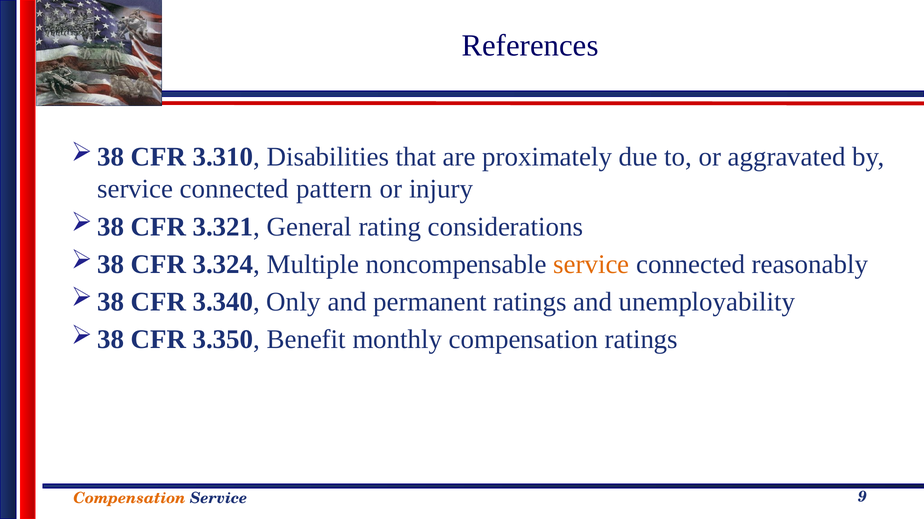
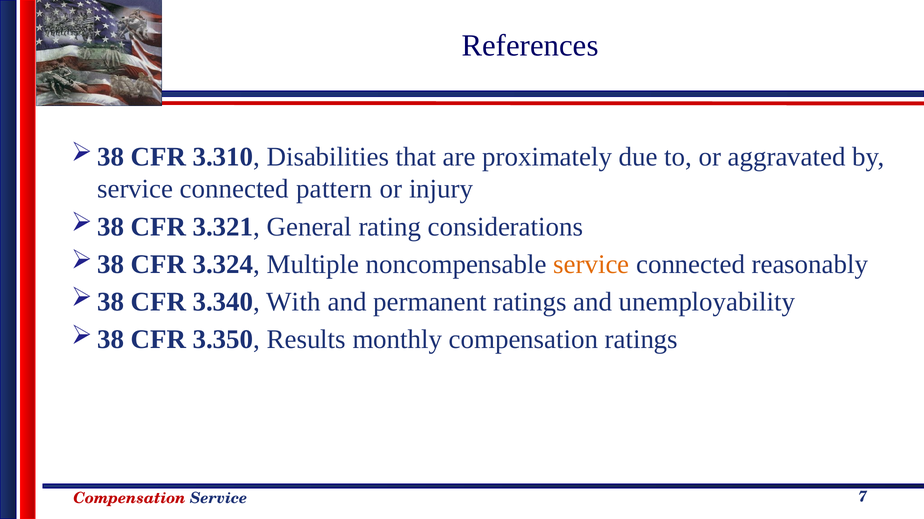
Only: Only -> With
Benefit: Benefit -> Results
Compensation at (130, 499) colour: orange -> red
9: 9 -> 7
